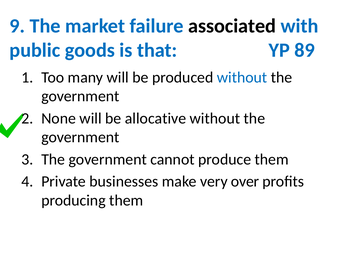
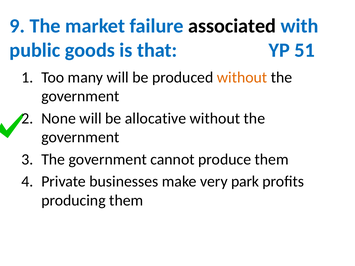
89: 89 -> 51
without at (242, 77) colour: blue -> orange
over: over -> park
